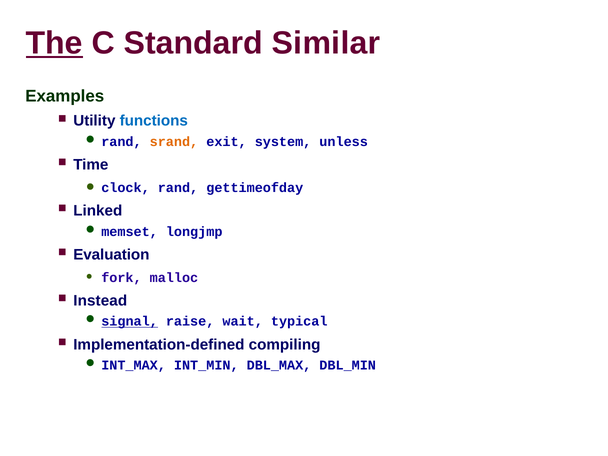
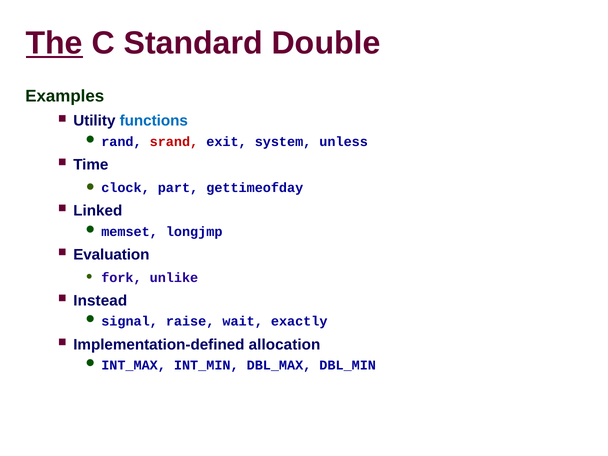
Similar: Similar -> Double
srand colour: orange -> red
clock rand: rand -> part
malloc: malloc -> unlike
signal underline: present -> none
typical: typical -> exactly
compiling: compiling -> allocation
